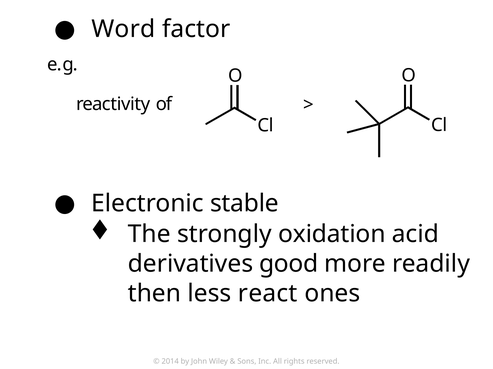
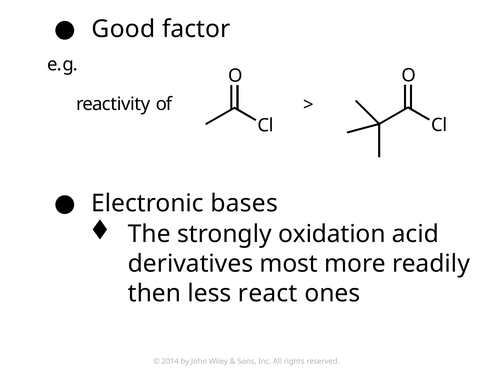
Word: Word -> Good
stable: stable -> bases
good: good -> most
